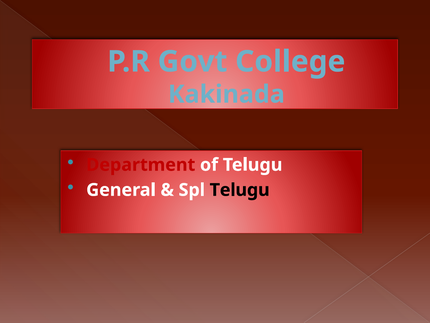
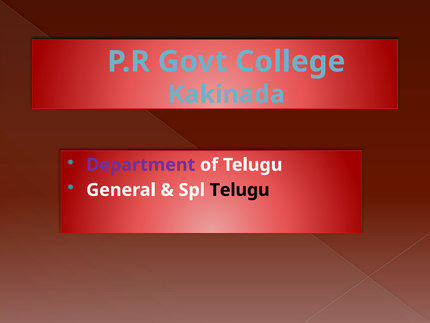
Department colour: red -> purple
